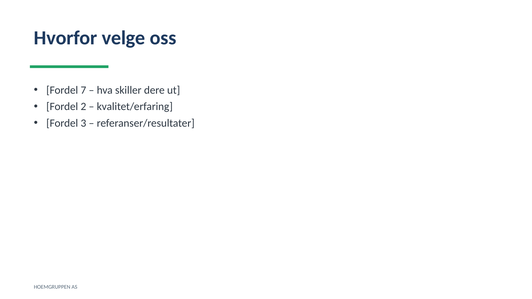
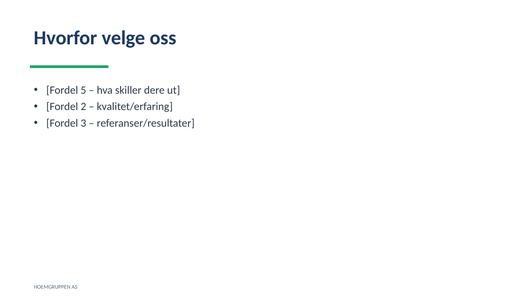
7: 7 -> 5
